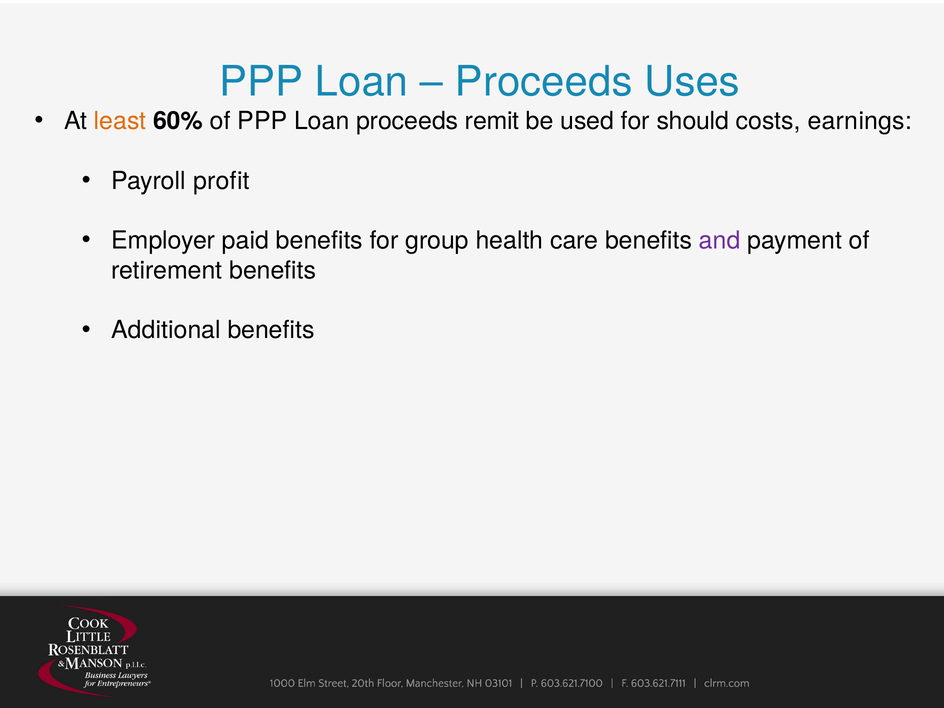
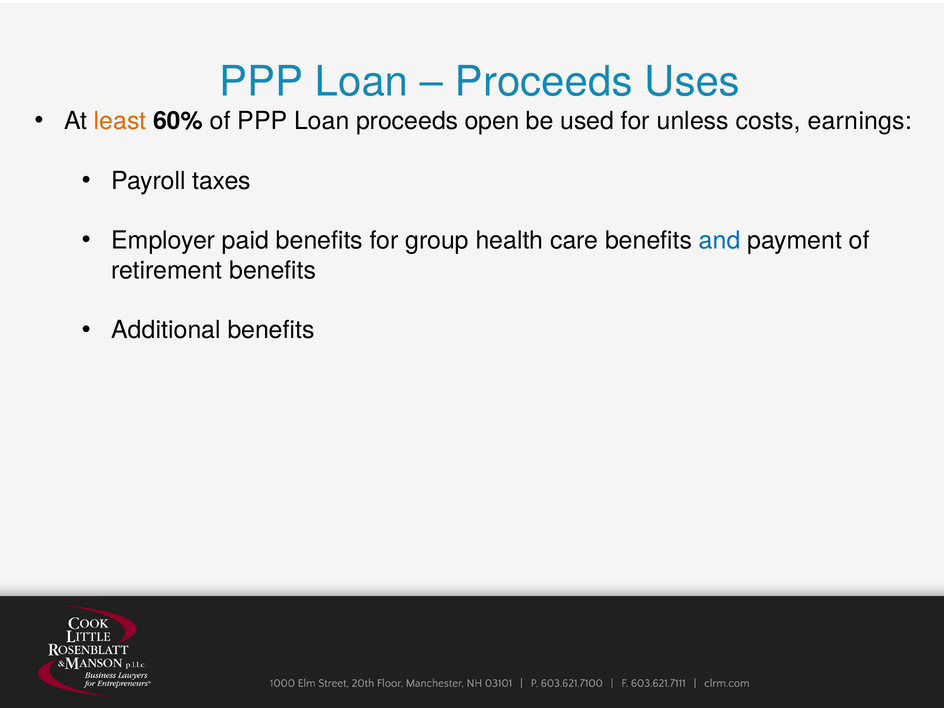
remit: remit -> open
should: should -> unless
profit: profit -> taxes
and colour: purple -> blue
